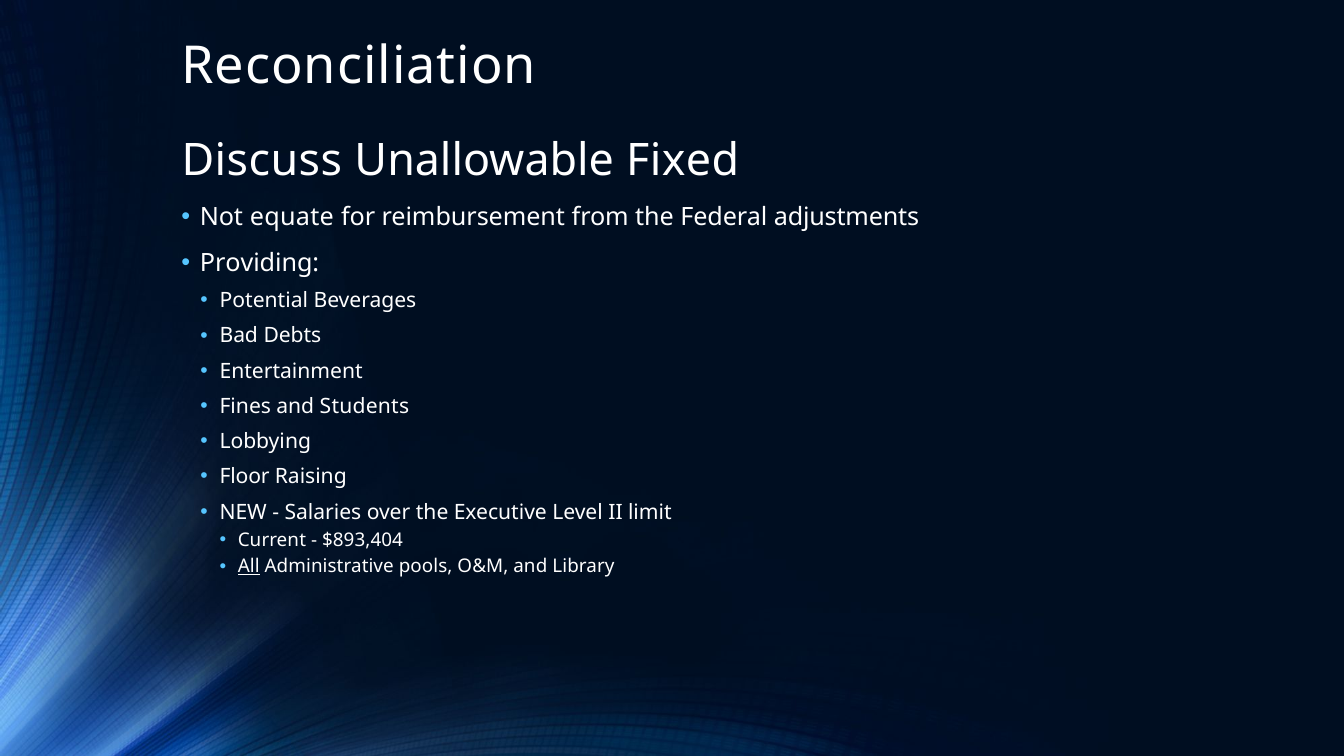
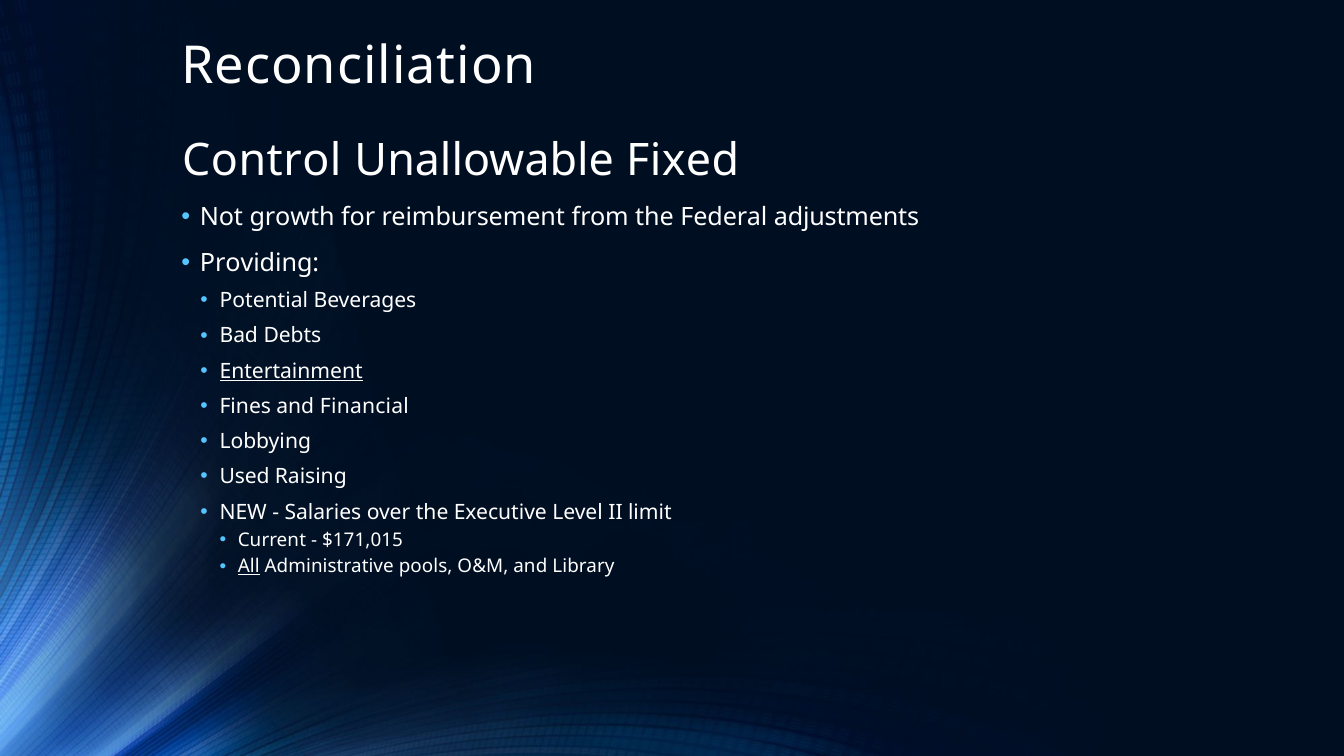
Discuss: Discuss -> Control
equate: equate -> growth
Entertainment underline: none -> present
Students: Students -> Financial
Floor: Floor -> Used
$893,404: $893,404 -> $171,015
